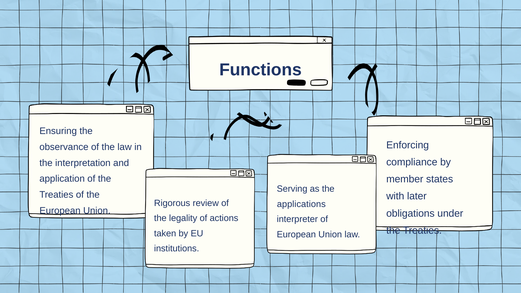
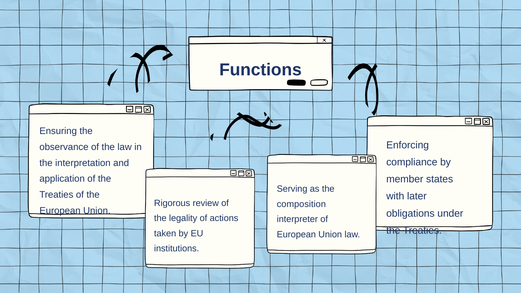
applications: applications -> composition
